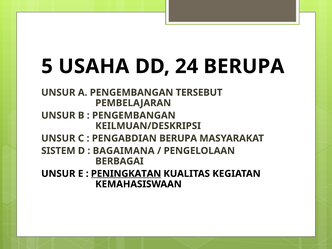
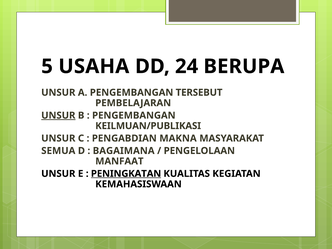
UNSUR at (58, 115) underline: none -> present
KEILMUAN/DESKRIPSI: KEILMUAN/DESKRIPSI -> KEILMUAN/PUBLIKASI
PENGABDIAN BERUPA: BERUPA -> MAKNA
SISTEM: SISTEM -> SEMUA
BERBAGAI: BERBAGAI -> MANFAAT
